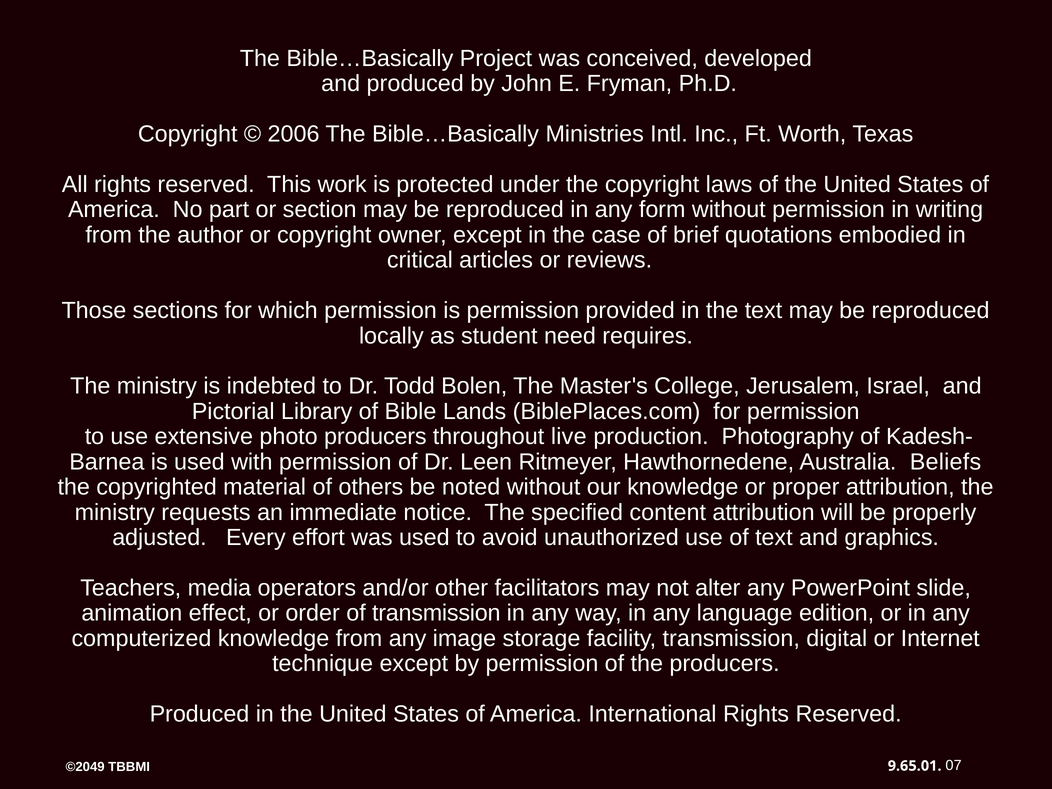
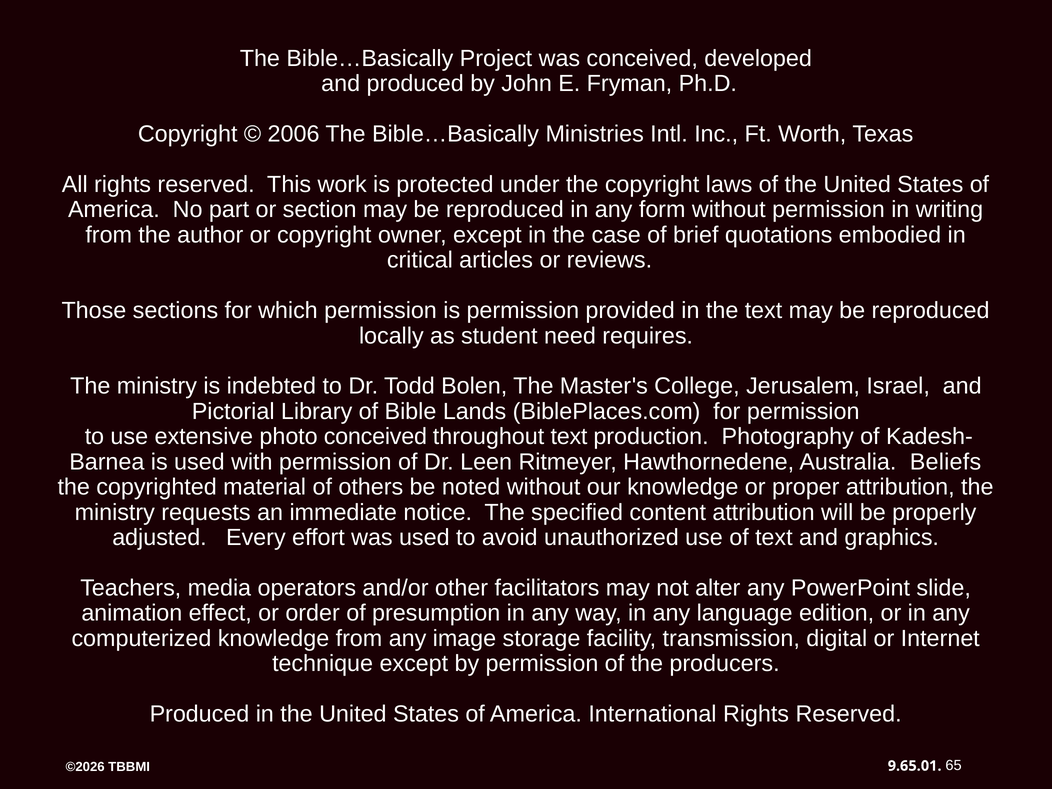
photo producers: producers -> conceived
throughout live: live -> text
of transmission: transmission -> presumption
©2049: ©2049 -> ©2026
07: 07 -> 65
